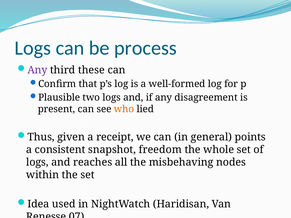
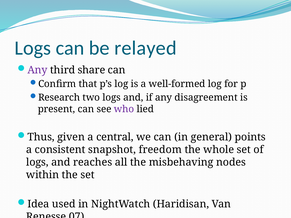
process: process -> relayed
these: these -> share
Plausible: Plausible -> Research
who colour: orange -> purple
receipt: receipt -> central
